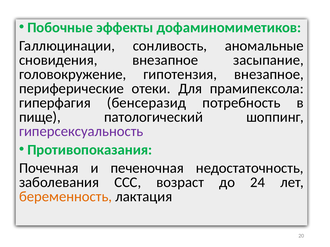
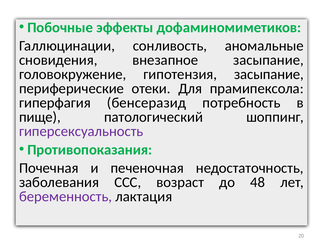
гипотензия внезапное: внезапное -> засыпание
24: 24 -> 48
беременность colour: orange -> purple
